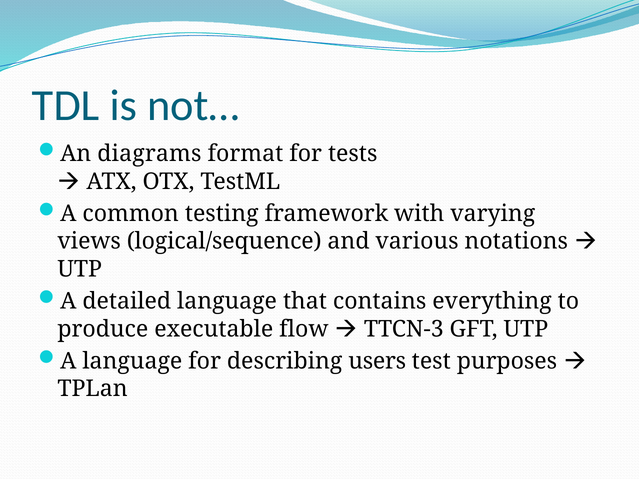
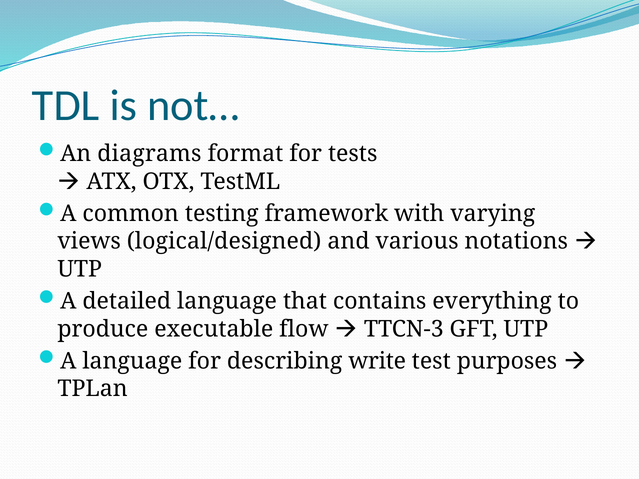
logical/sequence: logical/sequence -> logical/designed
users: users -> write
